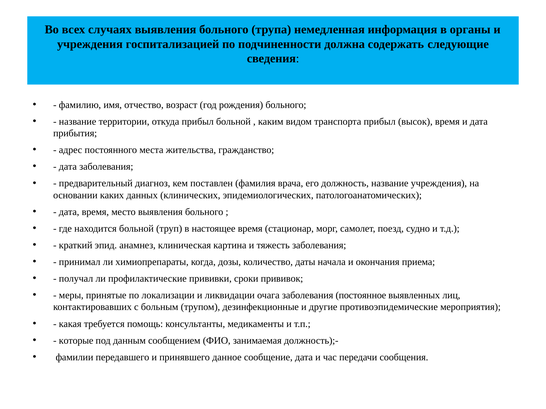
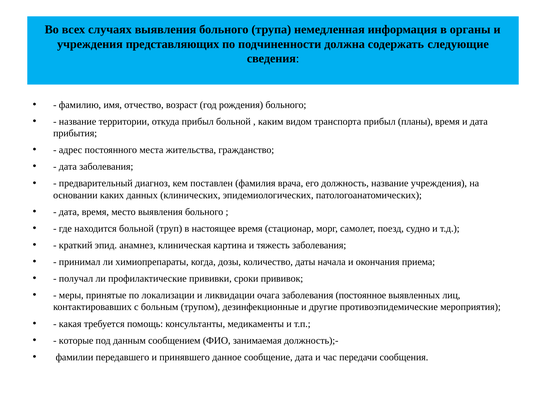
госпитализацией: госпитализацией -> представляющих
высок: высок -> планы
